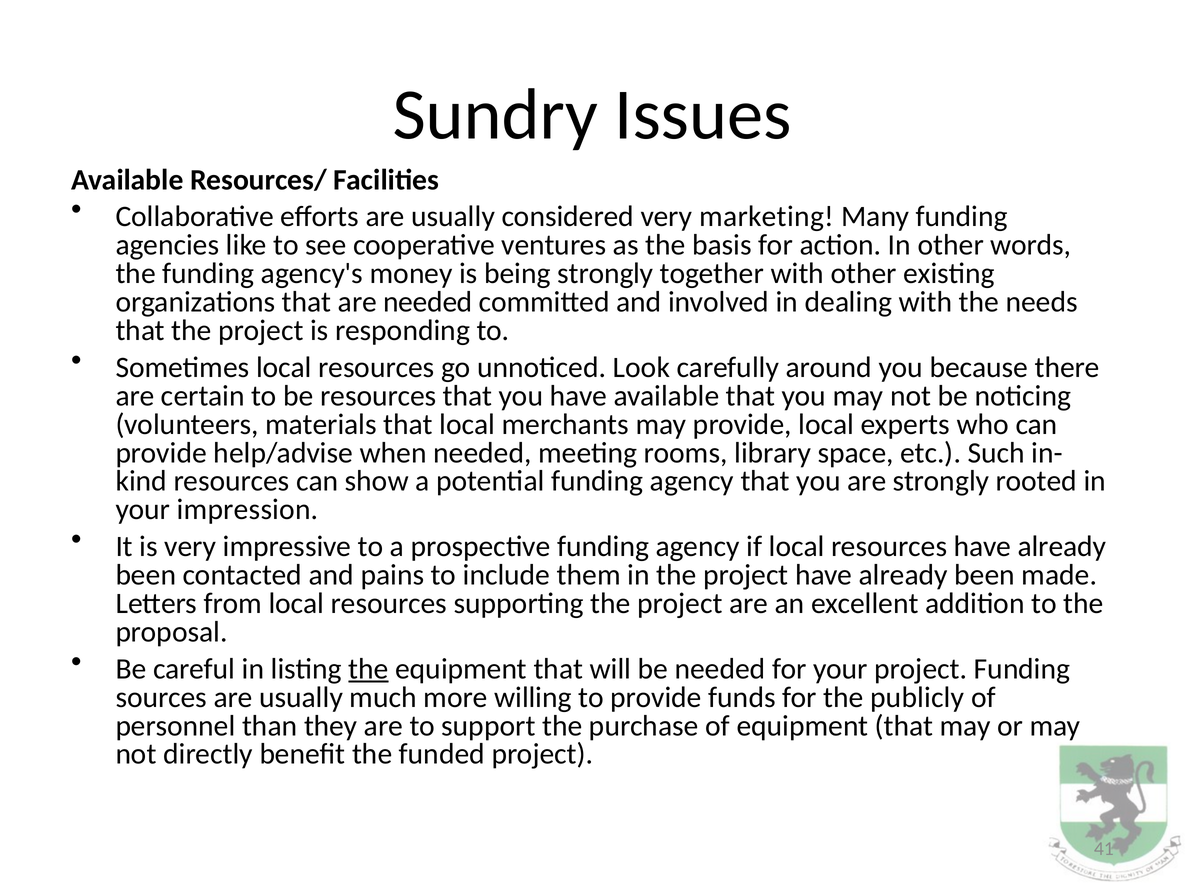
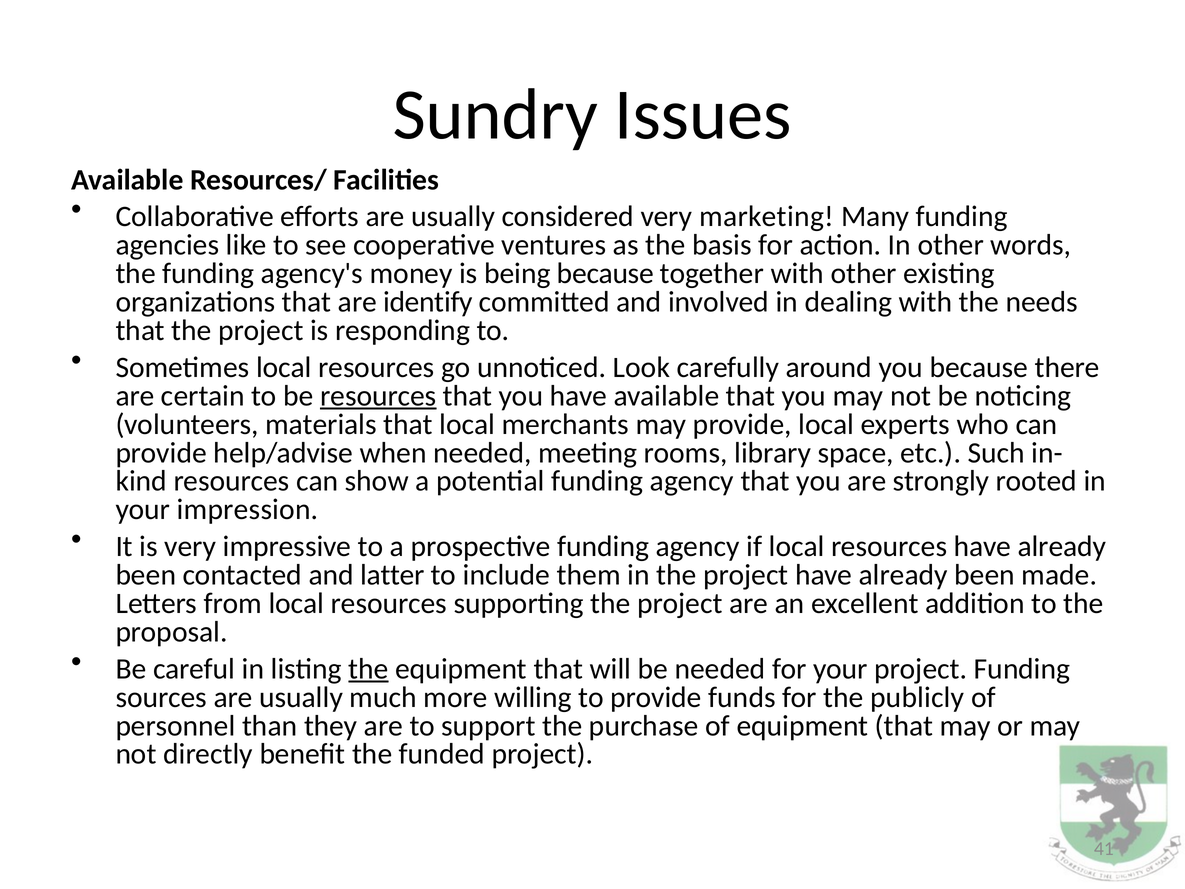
being strongly: strongly -> because
are needed: needed -> identify
resources at (378, 396) underline: none -> present
pains: pains -> latter
